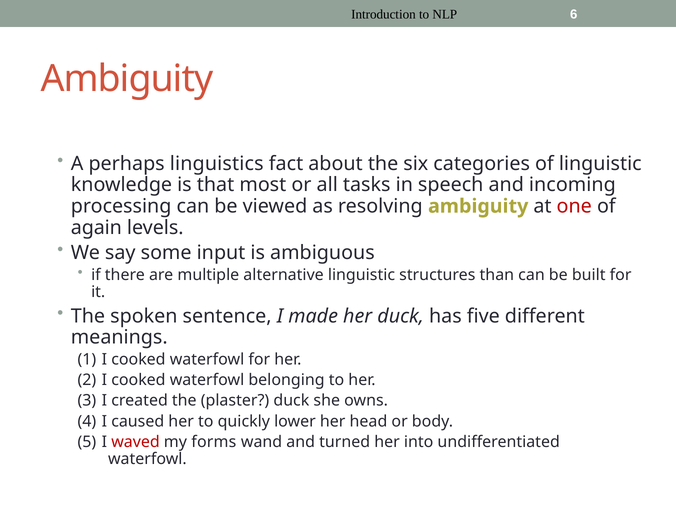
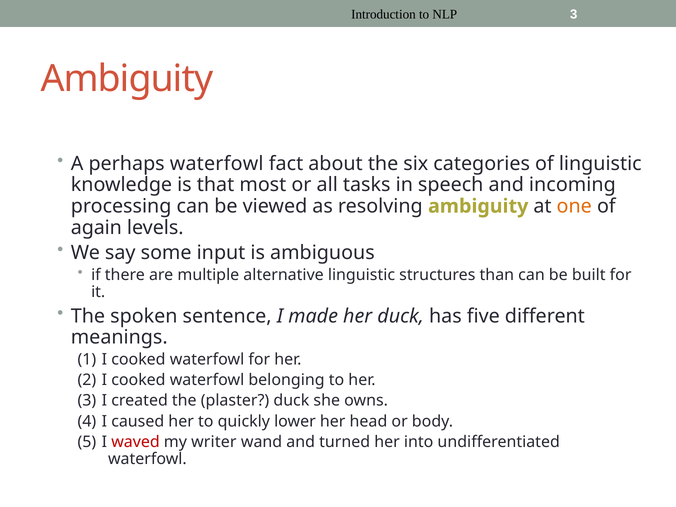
NLP 6: 6 -> 3
perhaps linguistics: linguistics -> waterfowl
one colour: red -> orange
forms: forms -> writer
